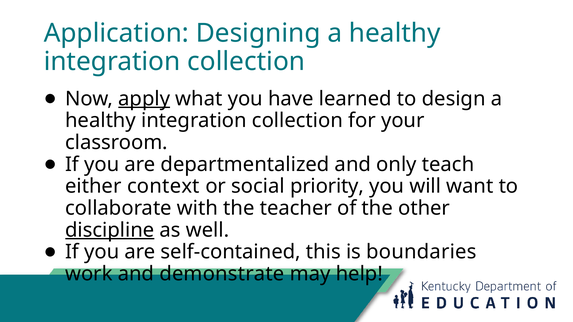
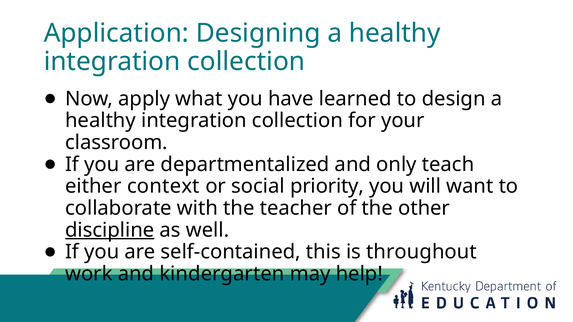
apply underline: present -> none
boundaries: boundaries -> throughout
demonstrate: demonstrate -> kindergarten
